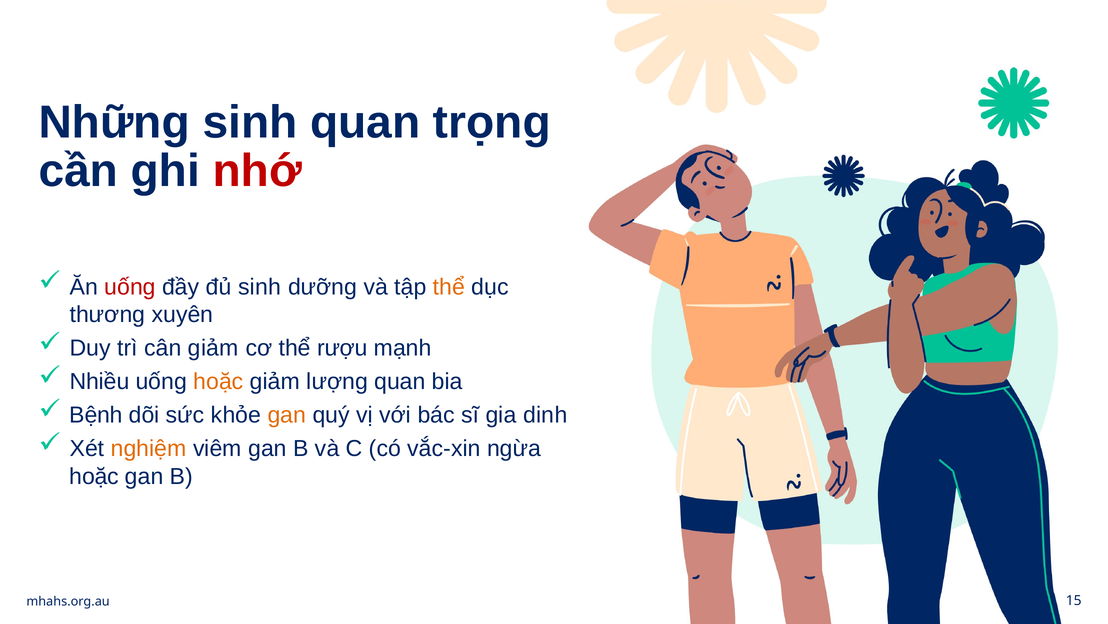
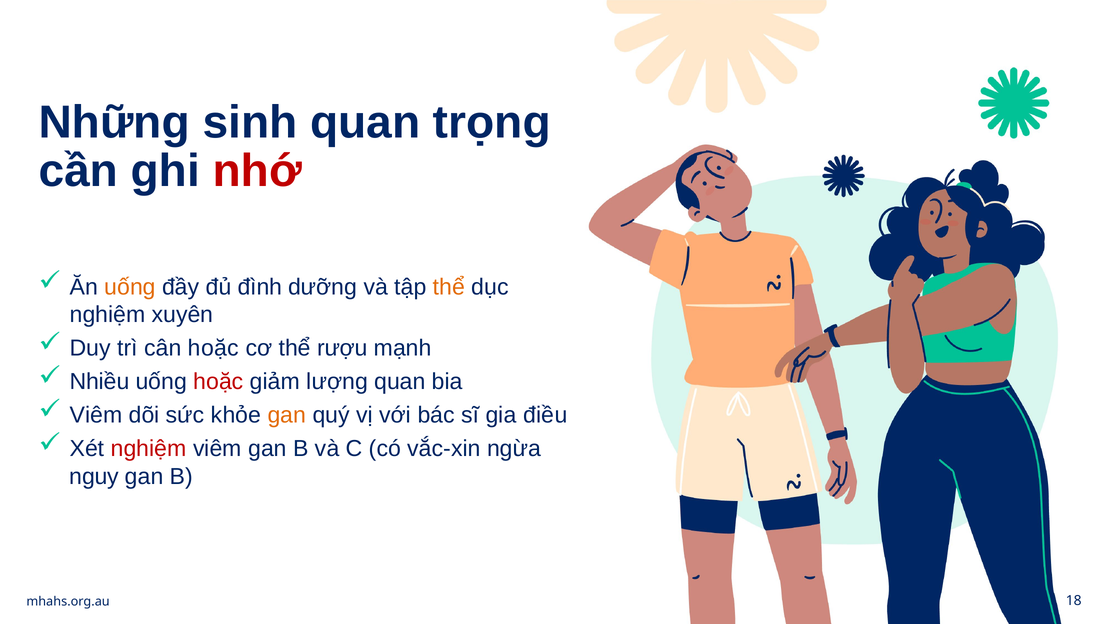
uống at (130, 287) colour: red -> orange
đủ sinh: sinh -> đình
thương at (107, 314): thương -> nghiệm
cân giảm: giảm -> hoặc
hoặc at (218, 381) colour: orange -> red
Bệnh at (96, 415): Bệnh -> Viêm
dinh: dinh -> điều
nghiệm at (149, 448) colour: orange -> red
hoặc at (94, 476): hoặc -> nguy
15: 15 -> 18
